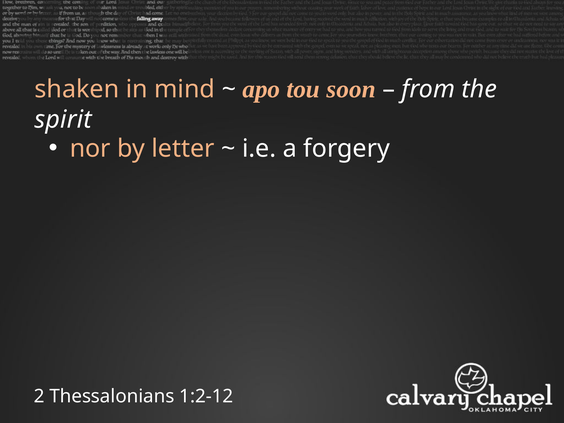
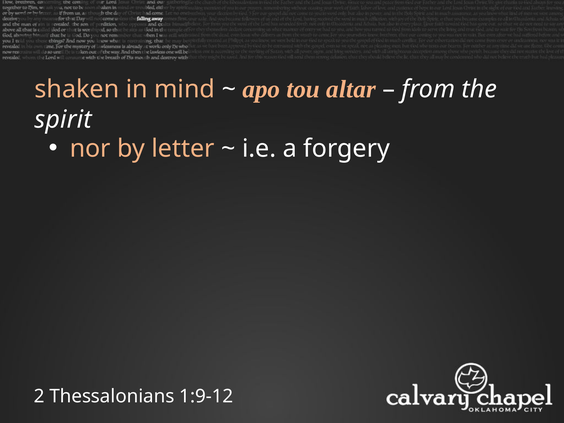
soon: soon -> altar
1:2-12: 1:2-12 -> 1:9-12
